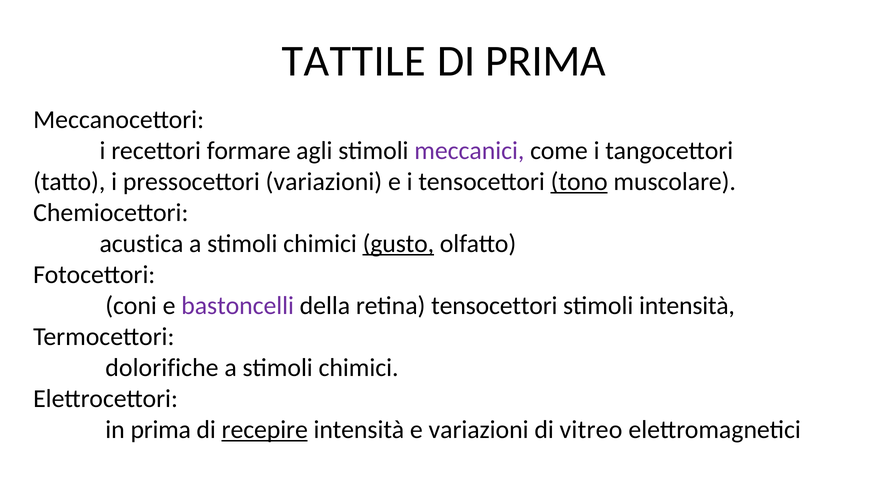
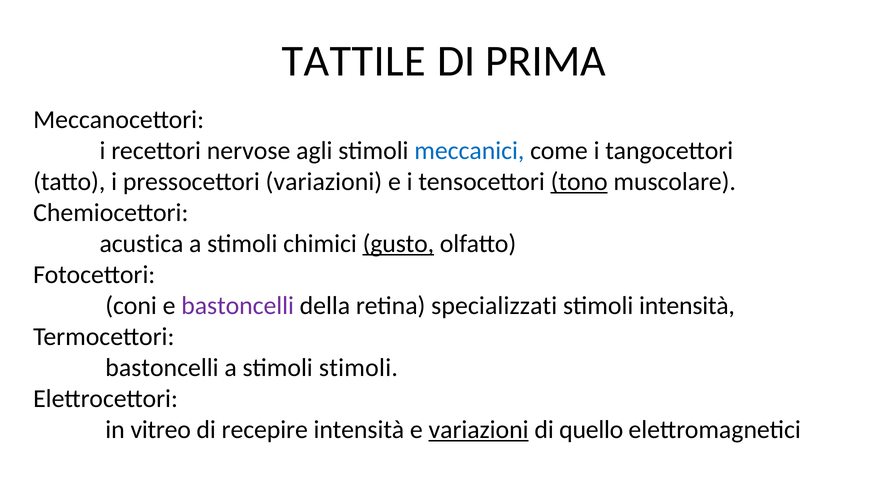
formare: formare -> nervose
meccanici colour: purple -> blue
retina tensocettori: tensocettori -> specializzati
dolorifiche at (162, 367): dolorifiche -> bastoncelli
chimici at (359, 367): chimici -> stimoli
in prima: prima -> vitreo
recepire underline: present -> none
variazioni at (479, 429) underline: none -> present
vitreo: vitreo -> quello
